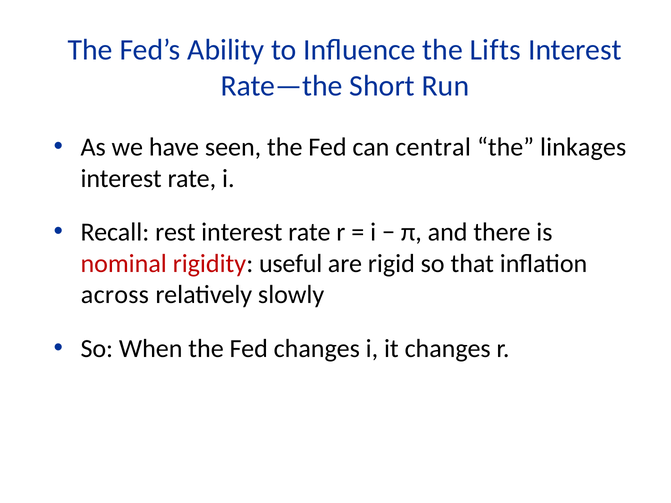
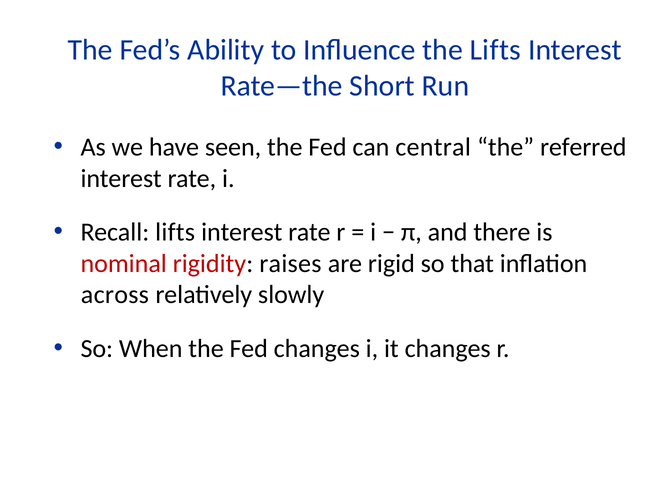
linkages: linkages -> referred
Recall rest: rest -> lifts
useful: useful -> raises
